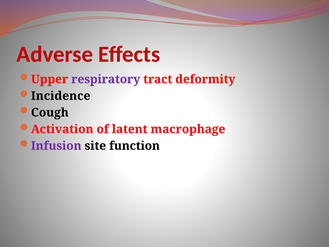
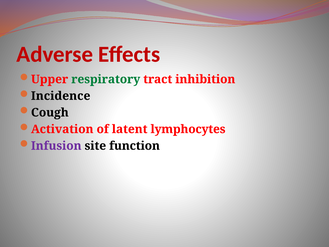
respiratory colour: purple -> green
deformity: deformity -> inhibition
macrophage: macrophage -> lymphocytes
